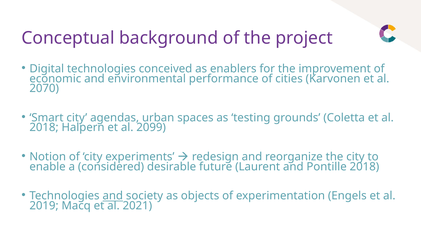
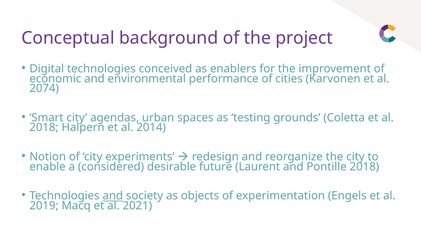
2070: 2070 -> 2074
2099: 2099 -> 2014
